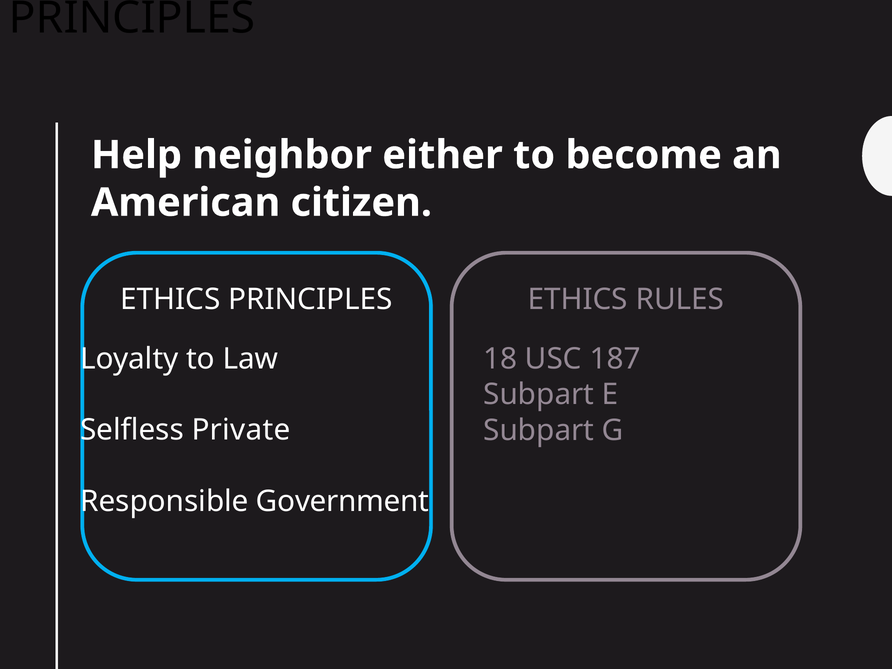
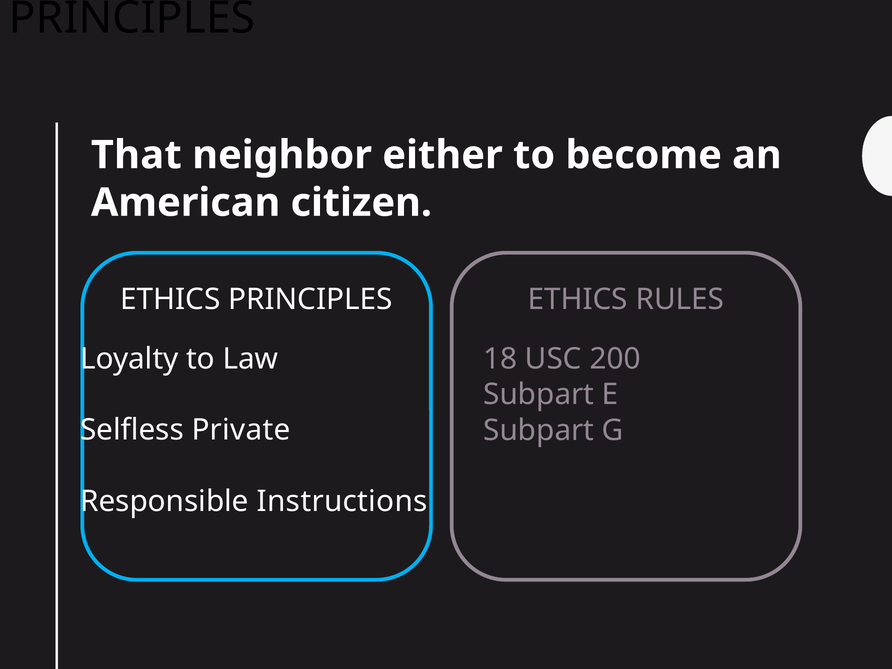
Help: Help -> That
187: 187 -> 200
Government: Government -> Instructions
